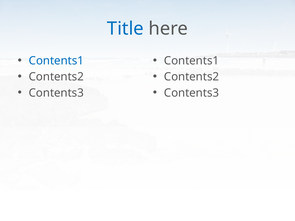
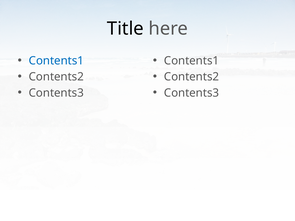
Title colour: blue -> black
